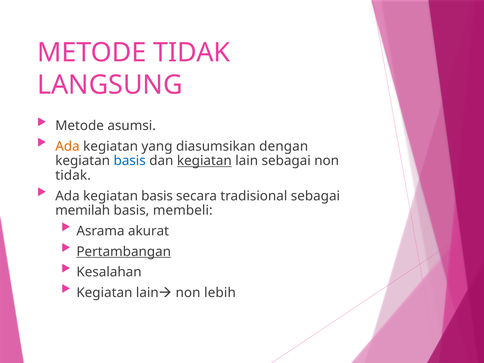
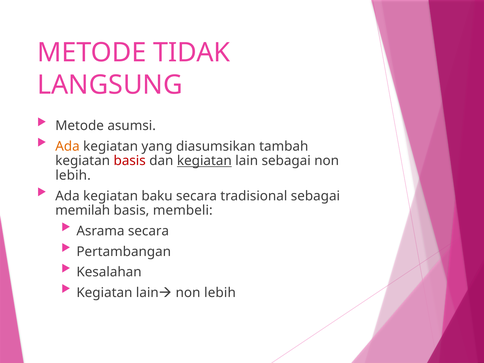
dengan: dengan -> tambah
basis at (130, 161) colour: blue -> red
tidak at (73, 175): tidak -> lebih
Ada kegiatan basis: basis -> baku
Asrama akurat: akurat -> secara
Pertambangan underline: present -> none
